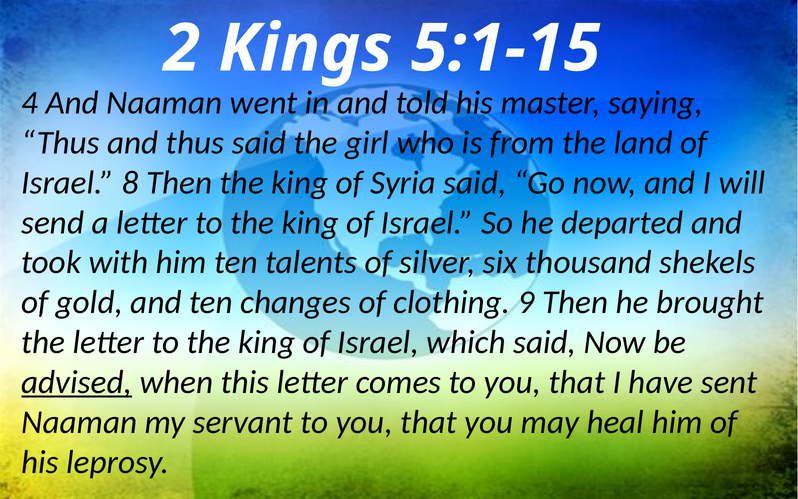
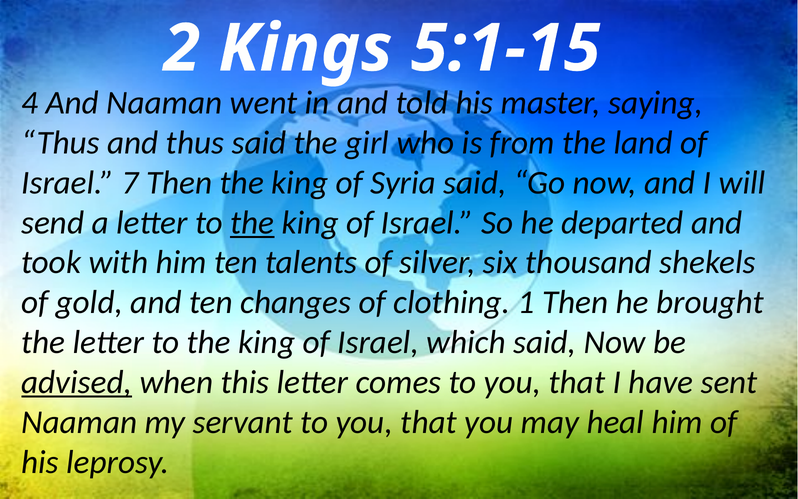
8: 8 -> 7
the at (252, 222) underline: none -> present
9: 9 -> 1
